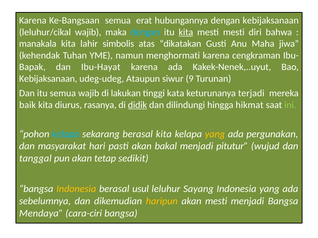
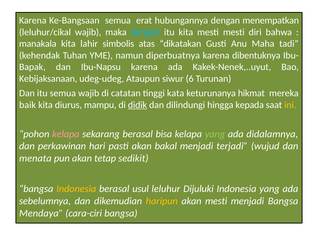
dengan kebijaksanaan: kebijaksanaan -> menempatkan
kita at (186, 32) underline: present -> none
jiwa: jiwa -> tadi
menghormati: menghormati -> diperbuatnya
cengkraman: cengkraman -> dibentuknya
Ibu-Hayat: Ibu-Hayat -> Ibu-Napsu
9: 9 -> 6
lakukan: lakukan -> catatan
terjadi: terjadi -> hikmat
rasanya: rasanya -> mampu
hikmat: hikmat -> kepada
ini colour: light green -> yellow
kelapa at (66, 134) colour: light blue -> pink
berasal kita: kita -> bisa
yang at (215, 134) colour: yellow -> light green
pergunakan: pergunakan -> didalamnya
masyarakat: masyarakat -> perkawinan
pitutur: pitutur -> terjadi
tanggal: tanggal -> menata
Sayang: Sayang -> Dijuluki
